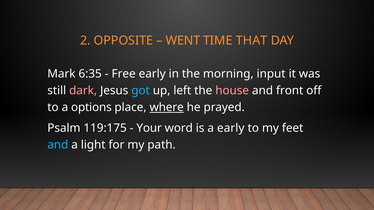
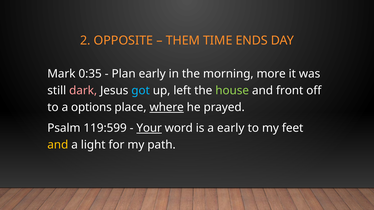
WENT: WENT -> THEM
THAT: THAT -> ENDS
6:35: 6:35 -> 0:35
Free: Free -> Plan
input: input -> more
house colour: pink -> light green
119:175: 119:175 -> 119:599
Your underline: none -> present
and at (58, 145) colour: light blue -> yellow
